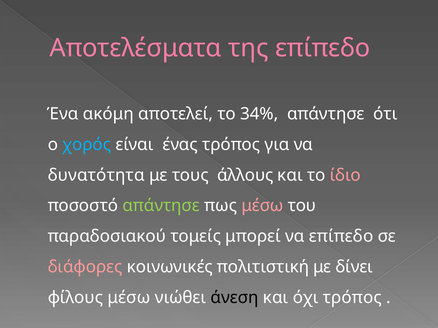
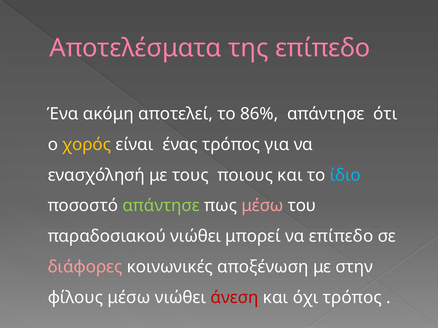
34%: 34% -> 86%
χορός colour: light blue -> yellow
δυνατότητα: δυνατότητα -> ενασχόλησή
άλλους: άλλους -> ποιους
ίδιο colour: pink -> light blue
παραδοσιακού τομείς: τομείς -> νιώθει
πολιτιστική: πολιτιστική -> αποξένωση
δίνει: δίνει -> στην
άνεση colour: black -> red
